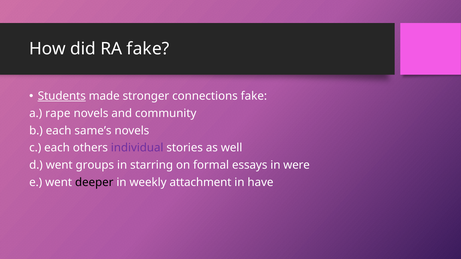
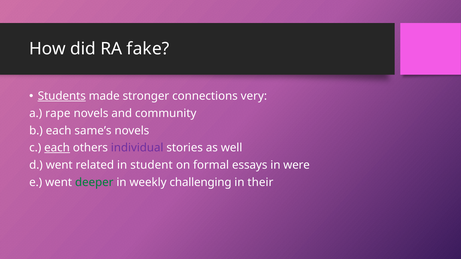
connections fake: fake -> very
each at (57, 148) underline: none -> present
groups: groups -> related
starring: starring -> student
deeper colour: black -> green
attachment: attachment -> challenging
have: have -> their
